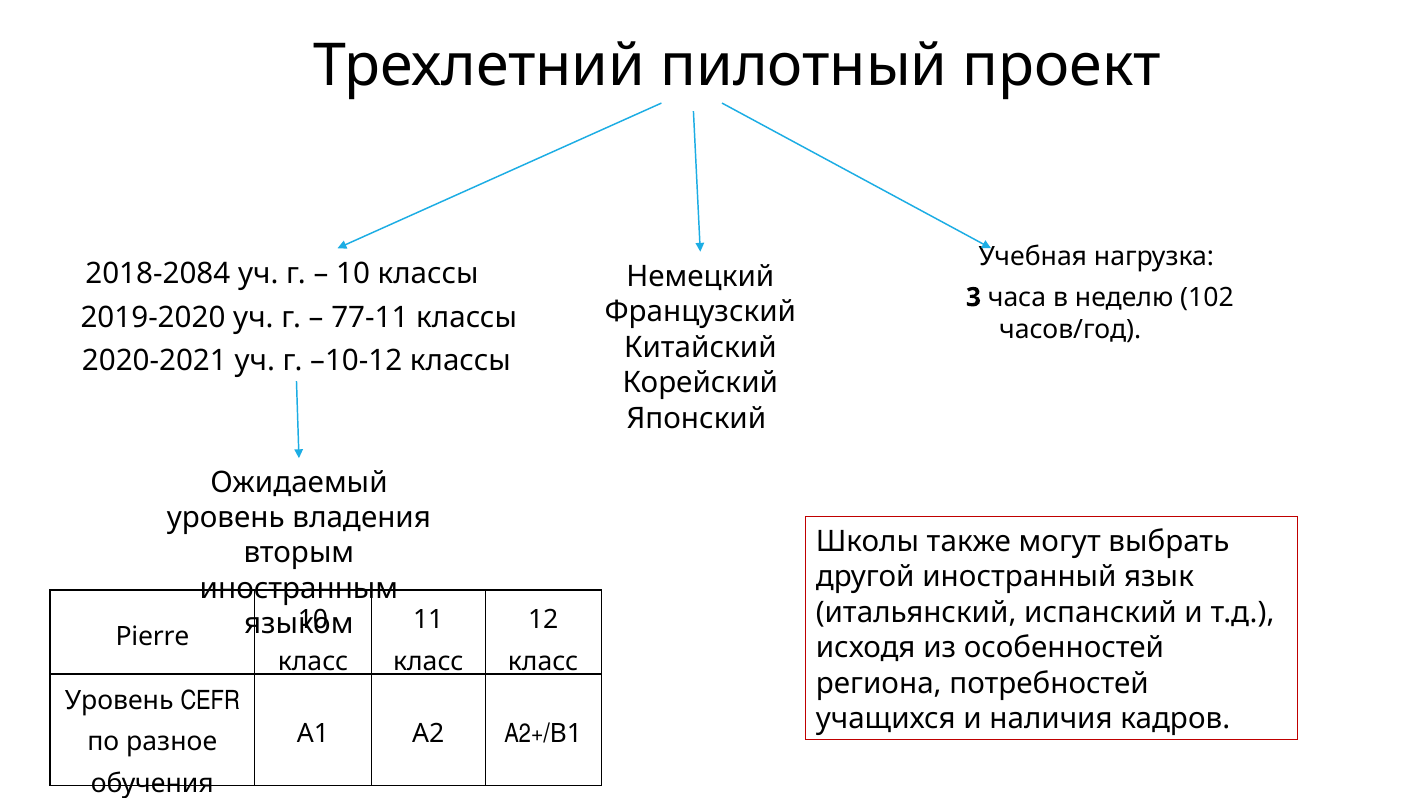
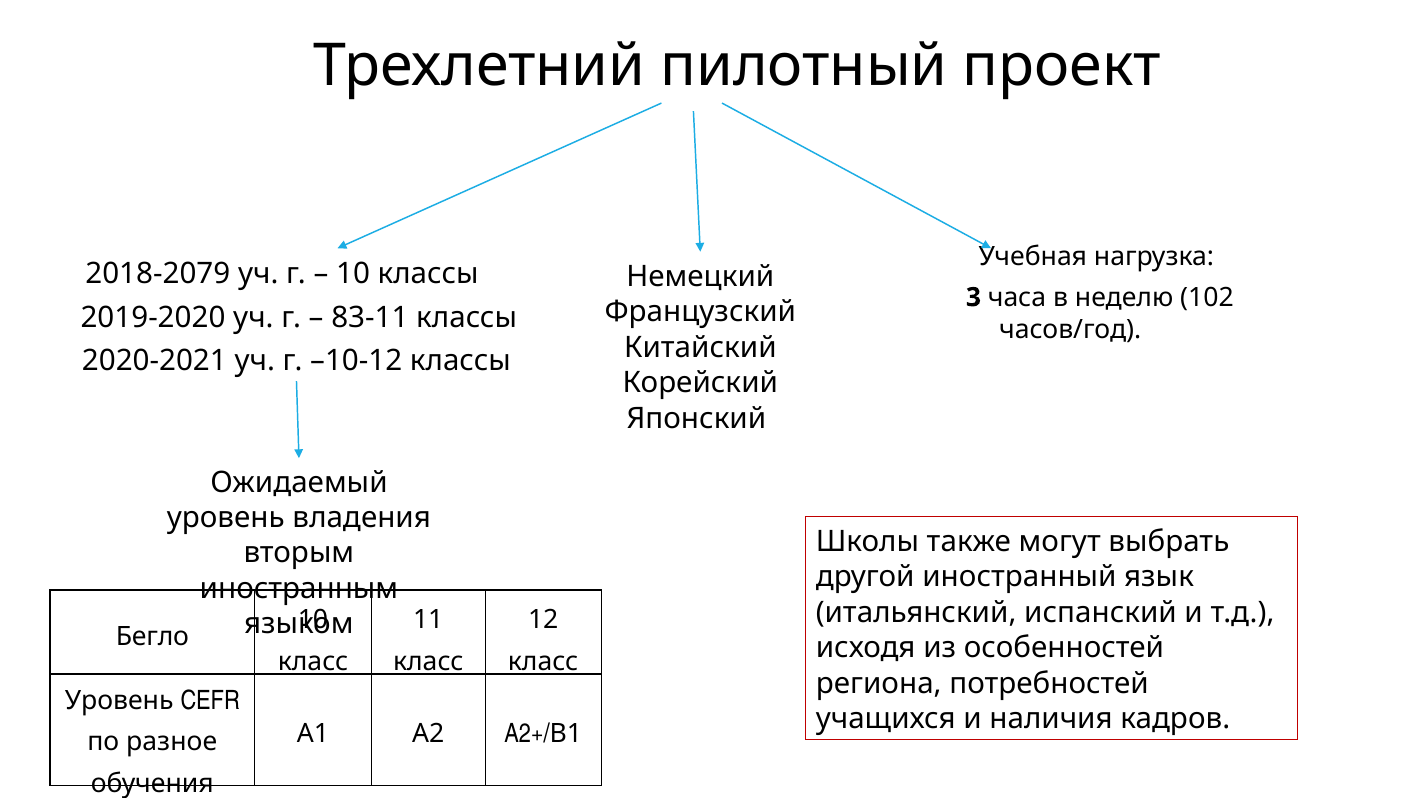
2018-2084: 2018-2084 -> 2018-2079
77-11: 77-11 -> 83-11
Pierre: Pierre -> Бегло
